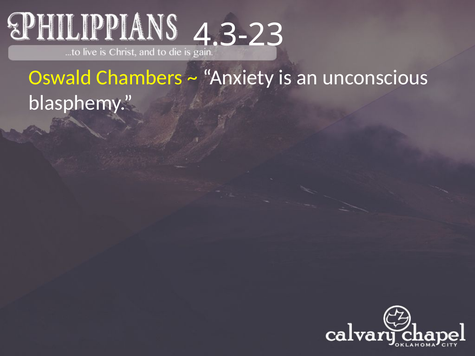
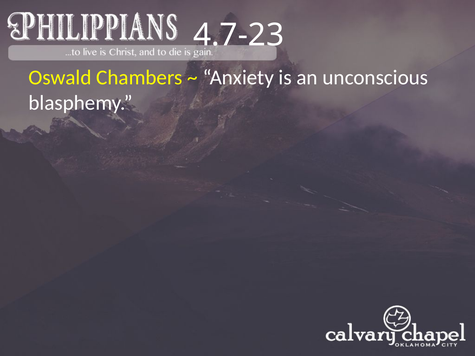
4.3-23: 4.3-23 -> 4.7-23
